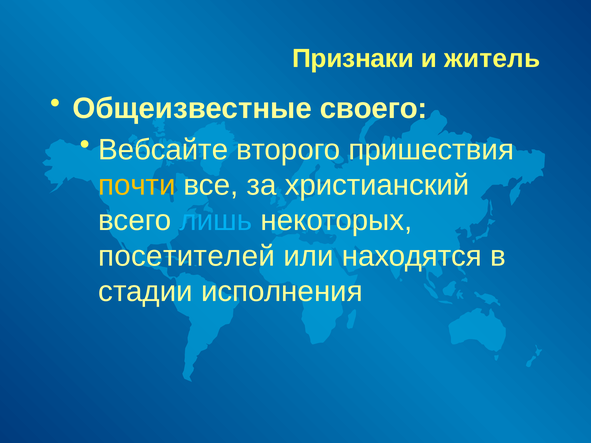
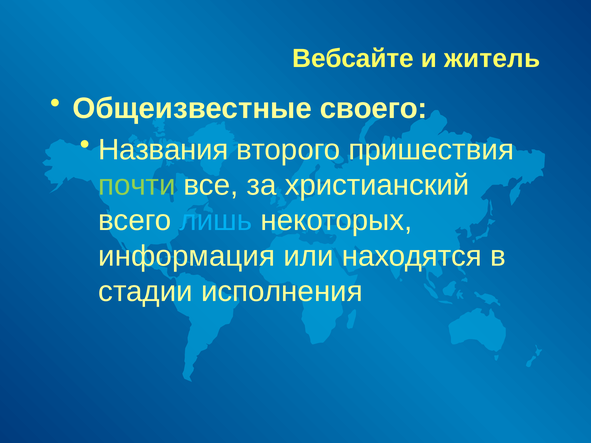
Признаки: Признаки -> Вебсайте
Вебсайте: Вебсайте -> Названия
почти colour: yellow -> light green
посетителей: посетителей -> информация
